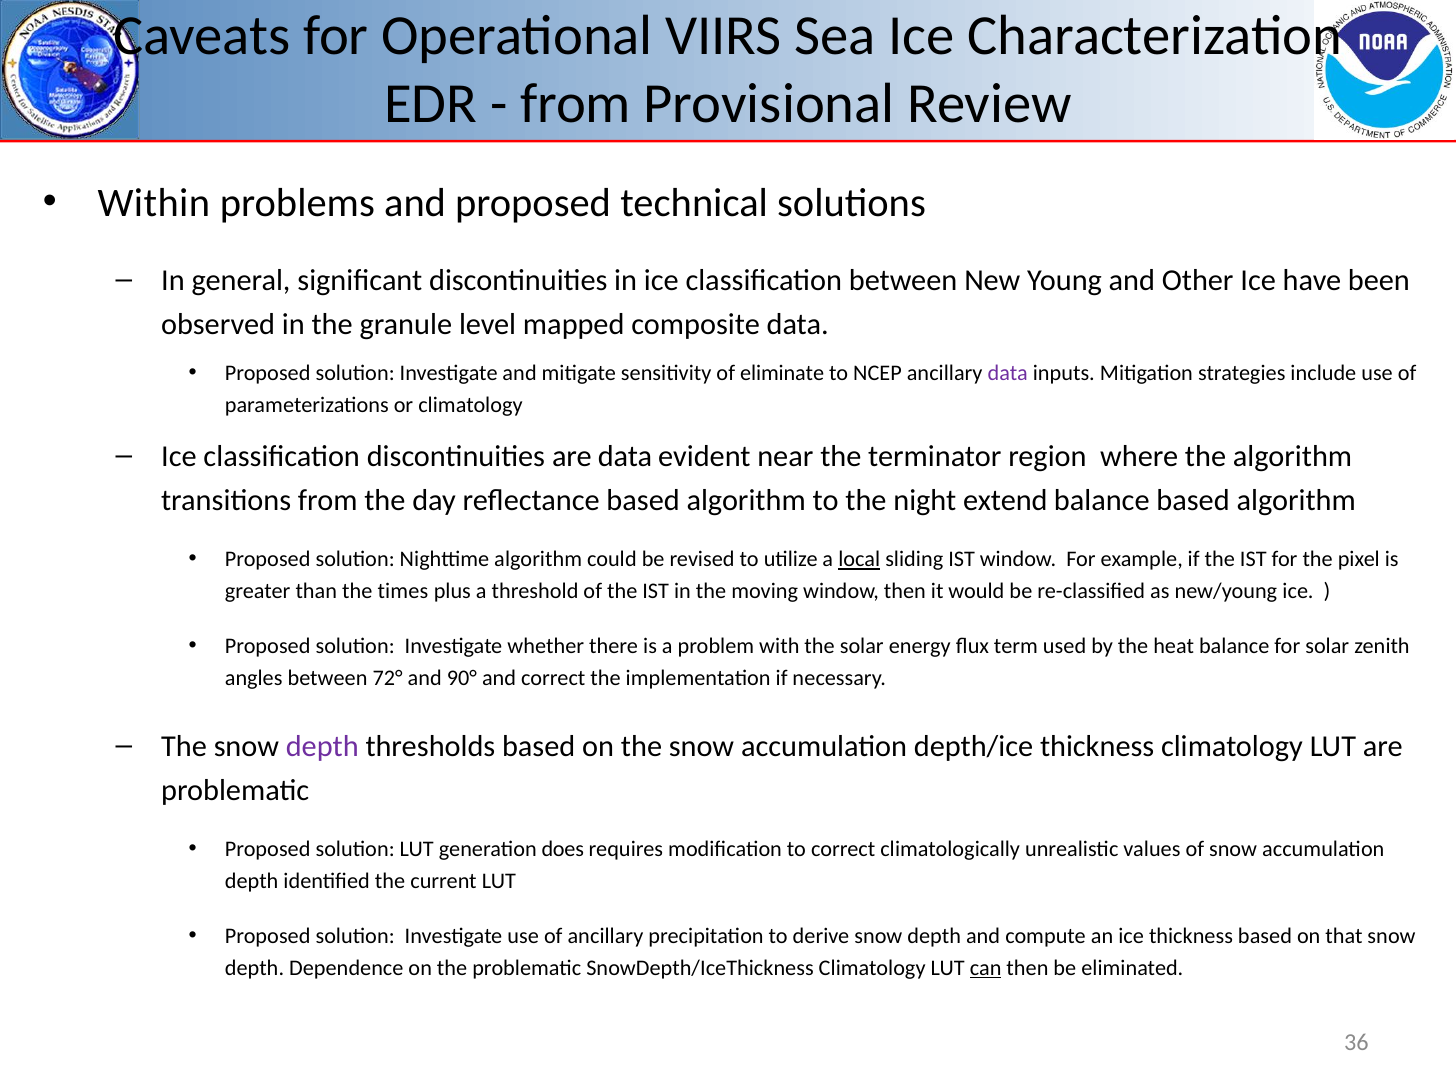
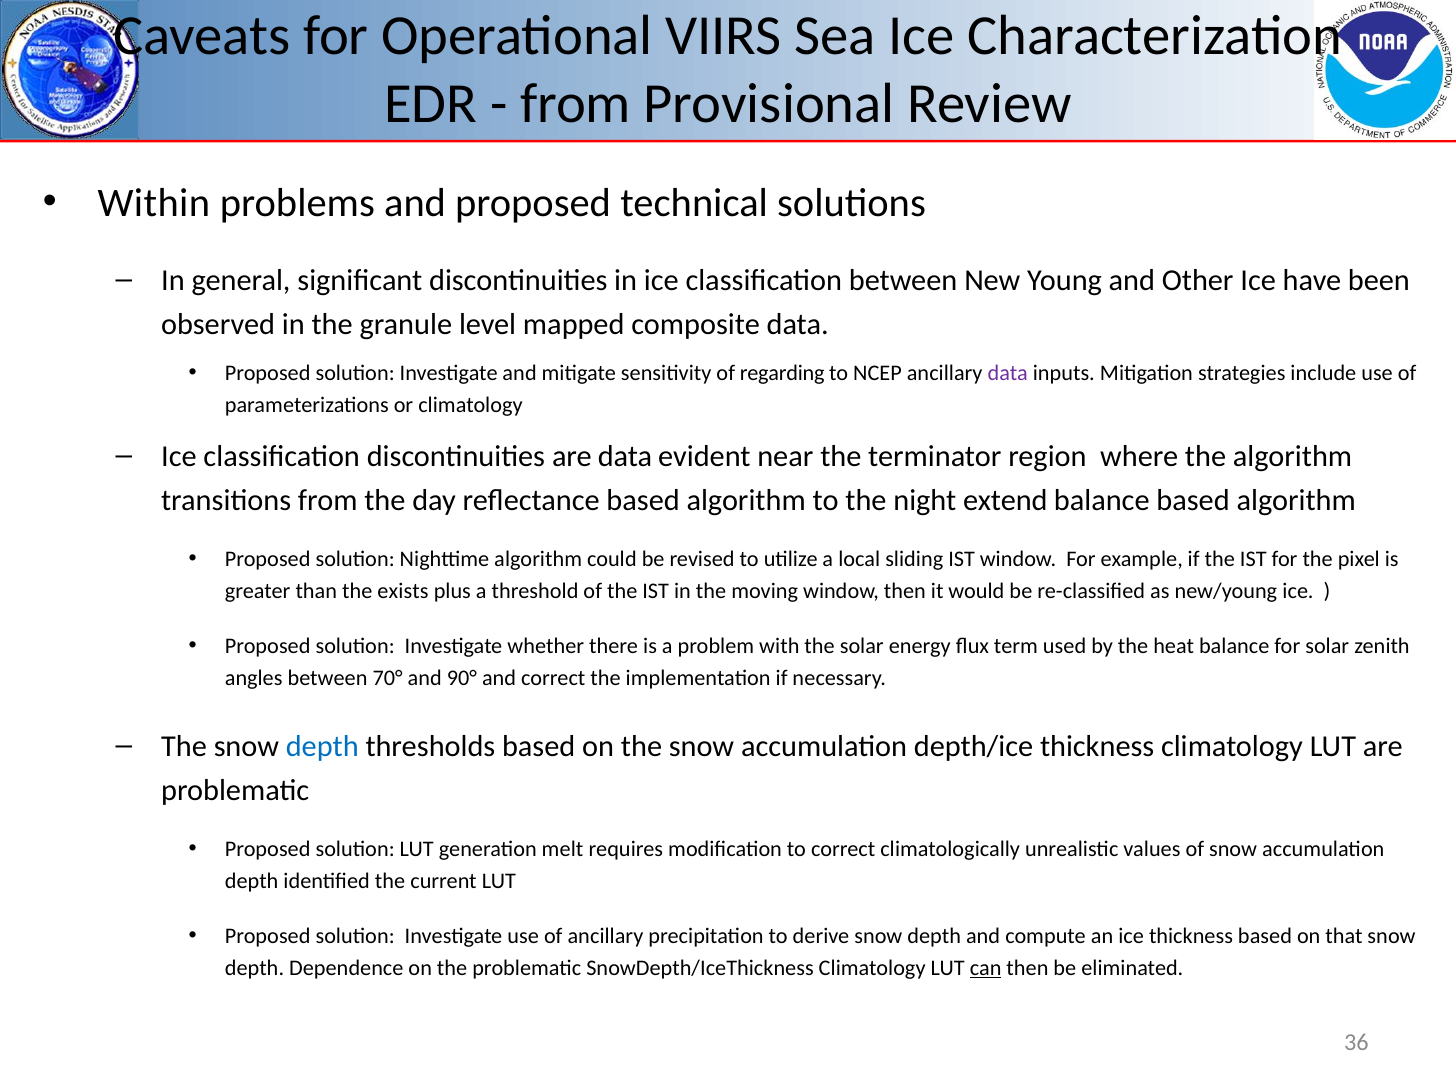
eliminate: eliminate -> regarding
local underline: present -> none
times: times -> exists
72°: 72° -> 70°
depth at (322, 747) colour: purple -> blue
does: does -> melt
